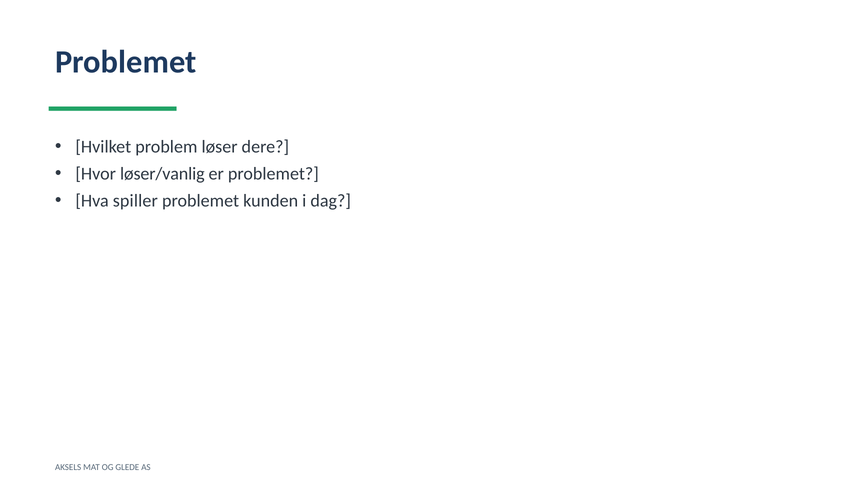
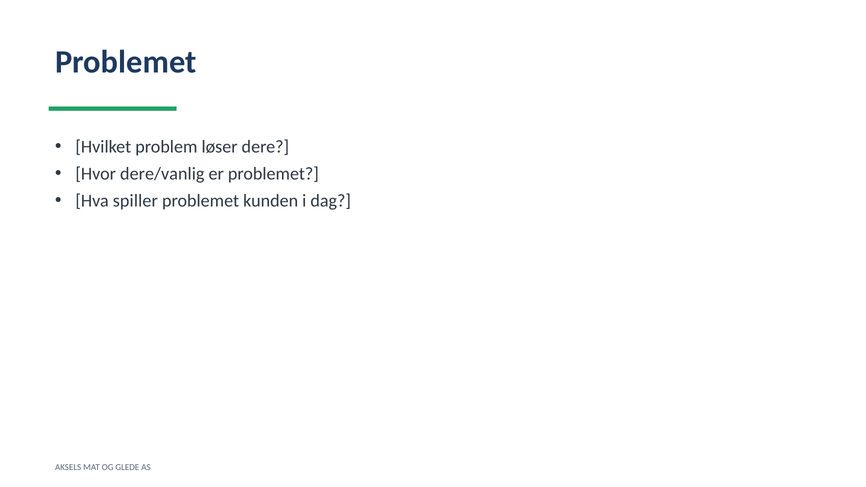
løser/vanlig: løser/vanlig -> dere/vanlig
